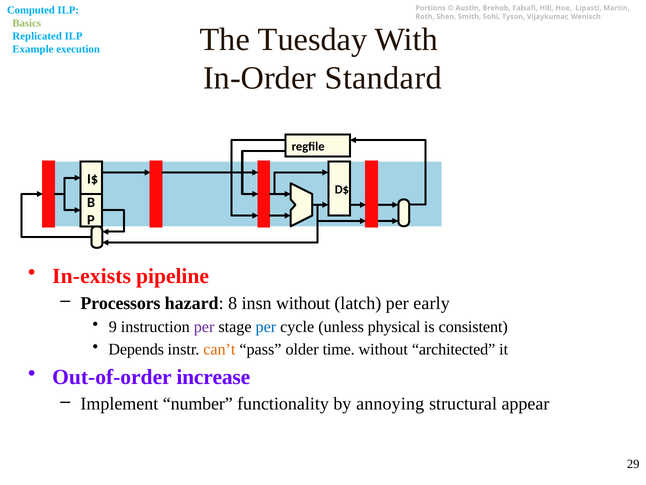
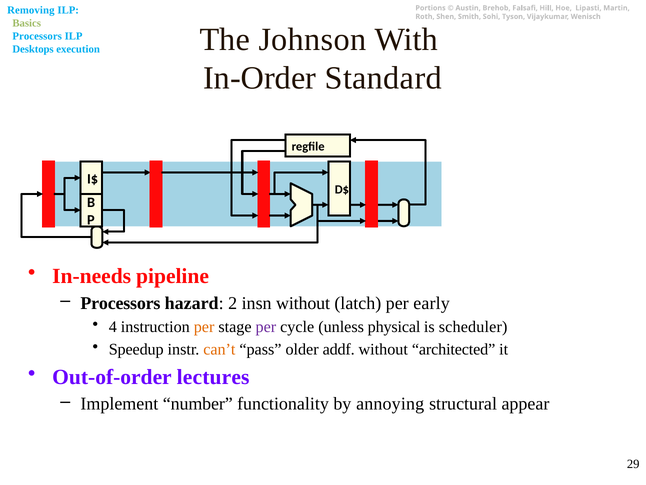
Computed: Computed -> Removing
Tuesday: Tuesday -> Johnson
Replicated at (37, 36): Replicated -> Processors
Example: Example -> Desktops
In-exists: In-exists -> In-needs
8: 8 -> 2
9: 9 -> 4
per at (204, 327) colour: purple -> orange
per at (266, 327) colour: blue -> purple
consistent: consistent -> scheduler
Depends: Depends -> Speedup
time: time -> addf
increase: increase -> lectures
